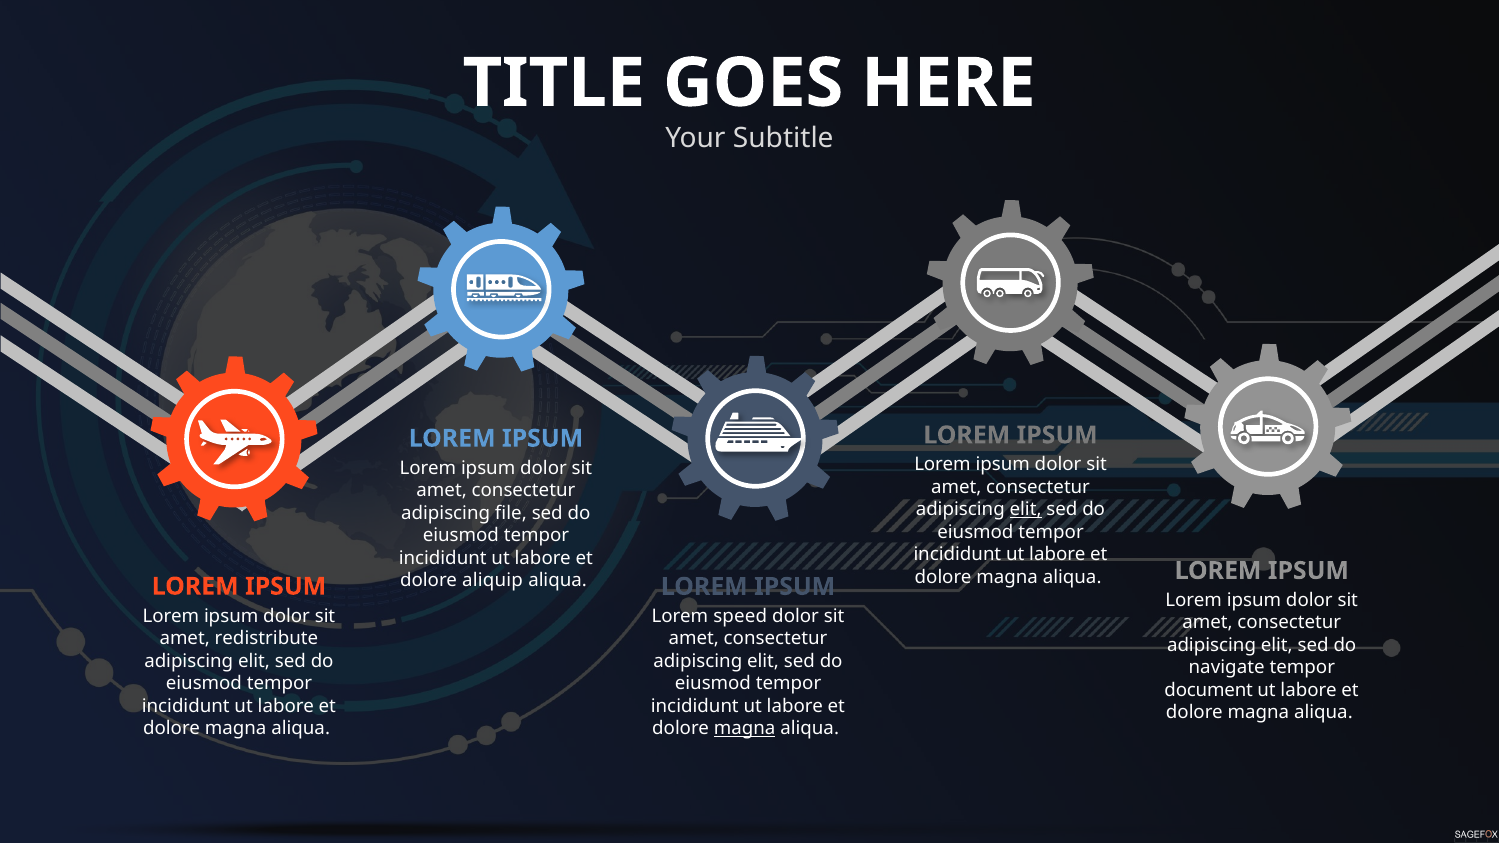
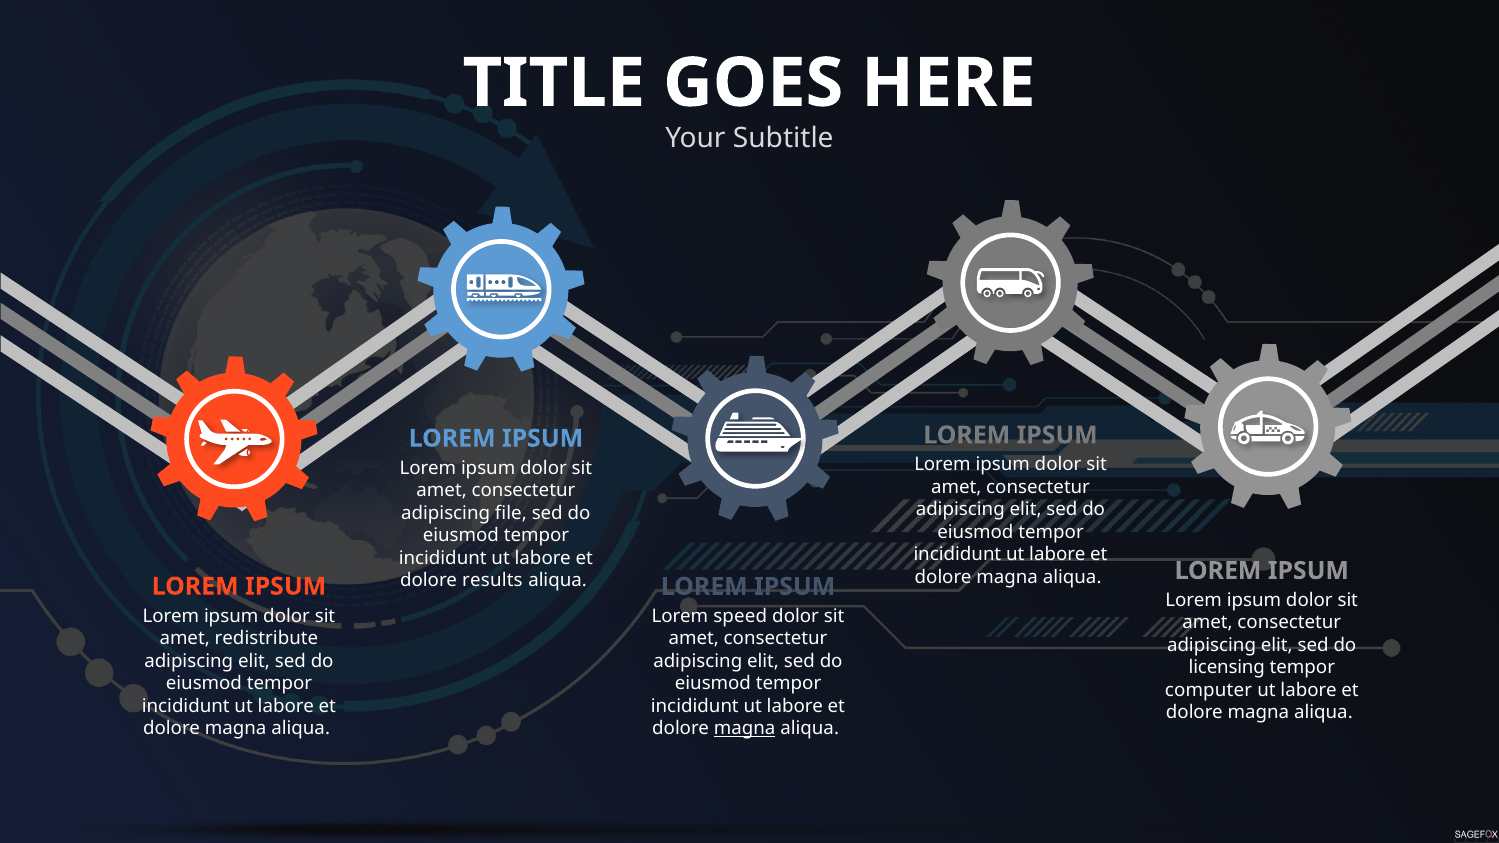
elit at (1026, 510) underline: present -> none
aliquip: aliquip -> results
navigate: navigate -> licensing
document: document -> computer
